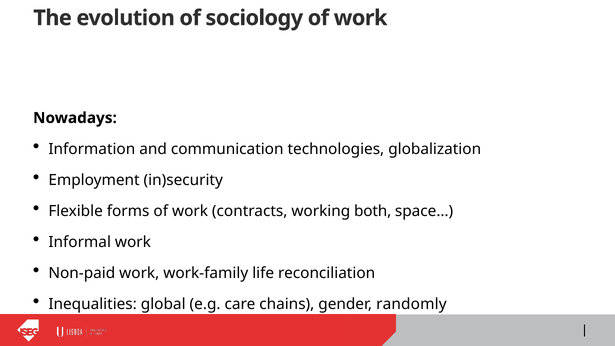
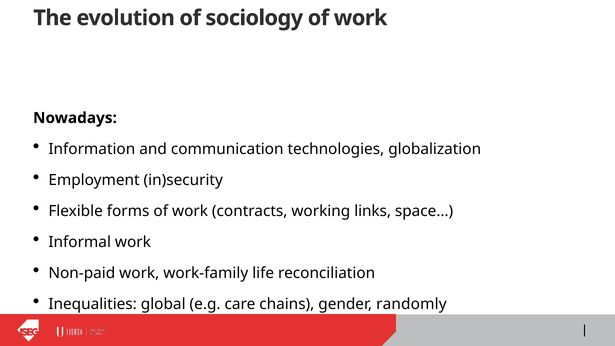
both: both -> links
